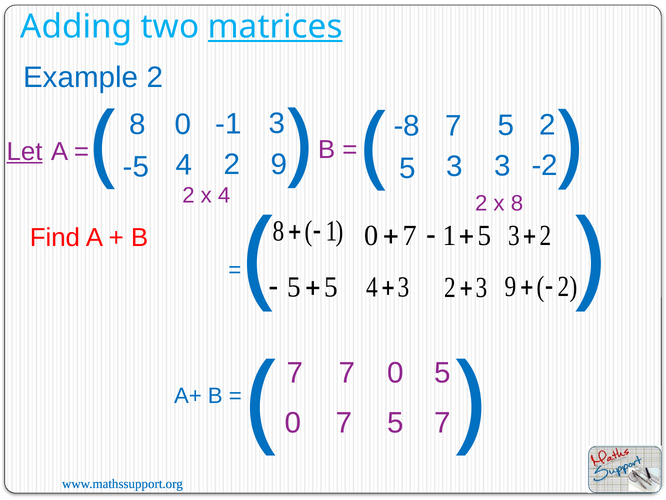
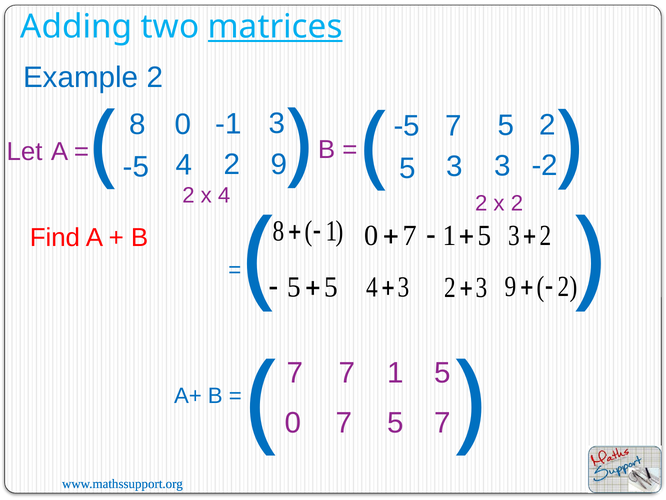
-8 at (407, 126): -8 -> -5
Let underline: present -> none
x 8: 8 -> 2
7 7 0: 0 -> 1
